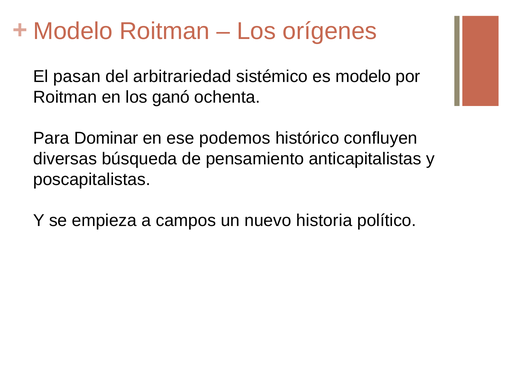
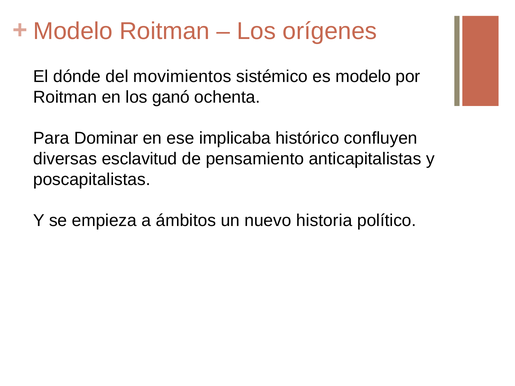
pasan: pasan -> dónde
arbitrariedad: arbitrariedad -> movimientos
podemos: podemos -> implicaba
búsqueda: búsqueda -> esclavitud
campos: campos -> ámbitos
